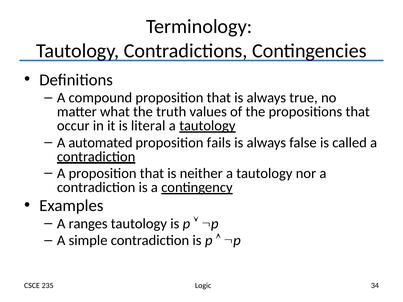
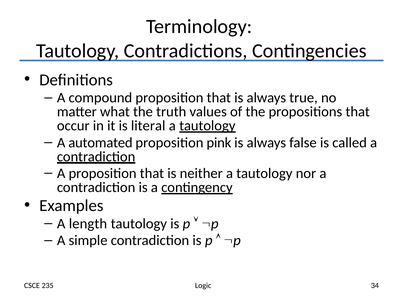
fails: fails -> pink
ranges: ranges -> length
